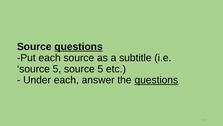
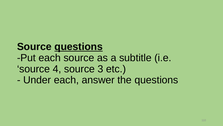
5 at (57, 69): 5 -> 4
5 at (100, 69): 5 -> 3
questions at (156, 80) underline: present -> none
